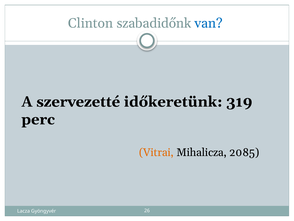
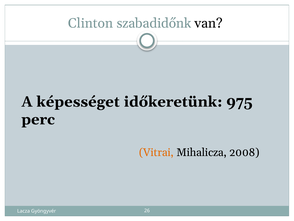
van colour: blue -> black
szervezetté: szervezetté -> képességet
319: 319 -> 975
2085: 2085 -> 2008
